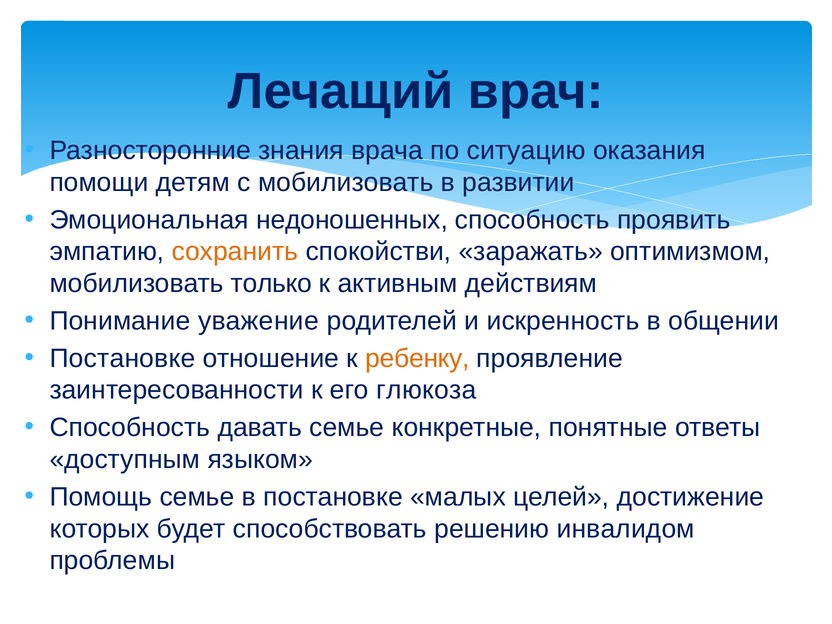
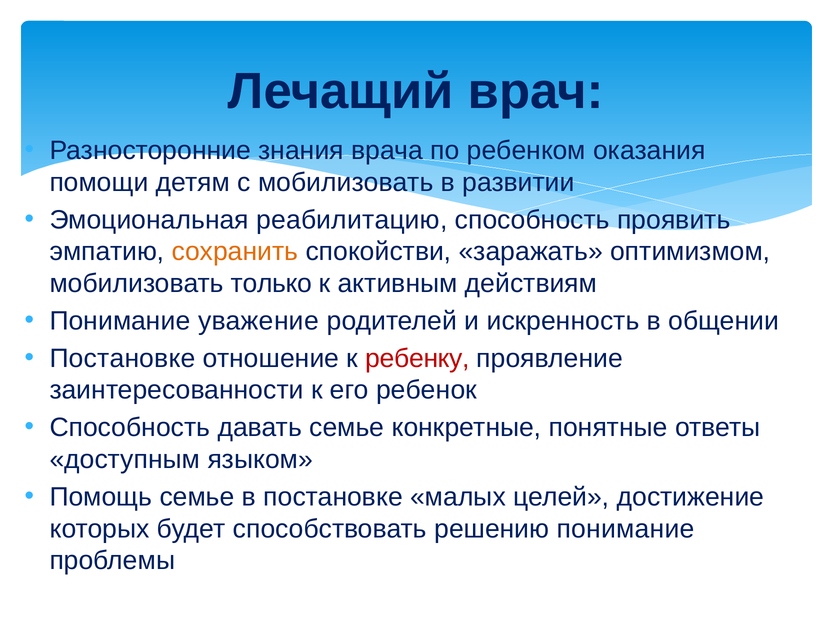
ситуацию: ситуацию -> ребенком
недоношенных: недоношенных -> реабилитацию
ребенку colour: orange -> red
глюкоза: глюкоза -> ребенок
решению инвалидом: инвалидом -> понимание
